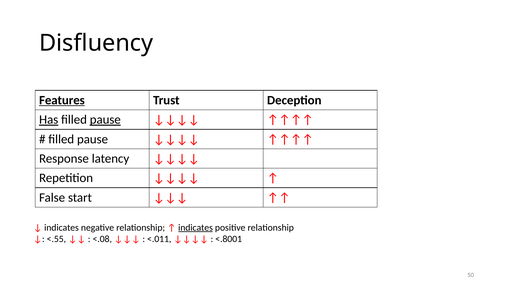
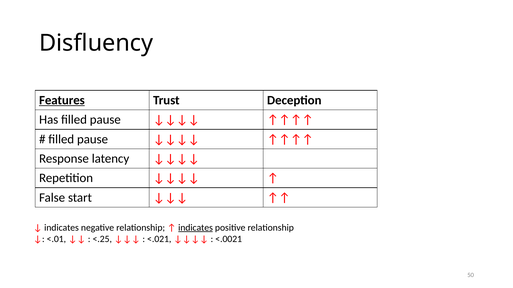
Has underline: present -> none
pause at (105, 120) underline: present -> none
<.55: <.55 -> <.01
<.08: <.08 -> <.25
<.011: <.011 -> <.021
<.8001: <.8001 -> <.0021
